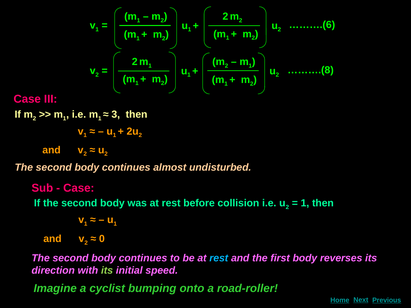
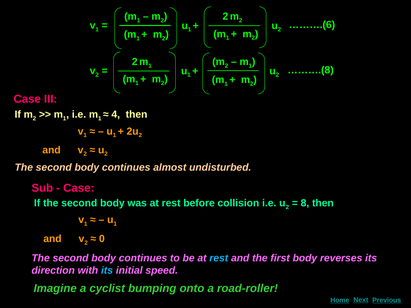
3: 3 -> 4
1 at (305, 203): 1 -> 8
its at (107, 271) colour: light green -> light blue
